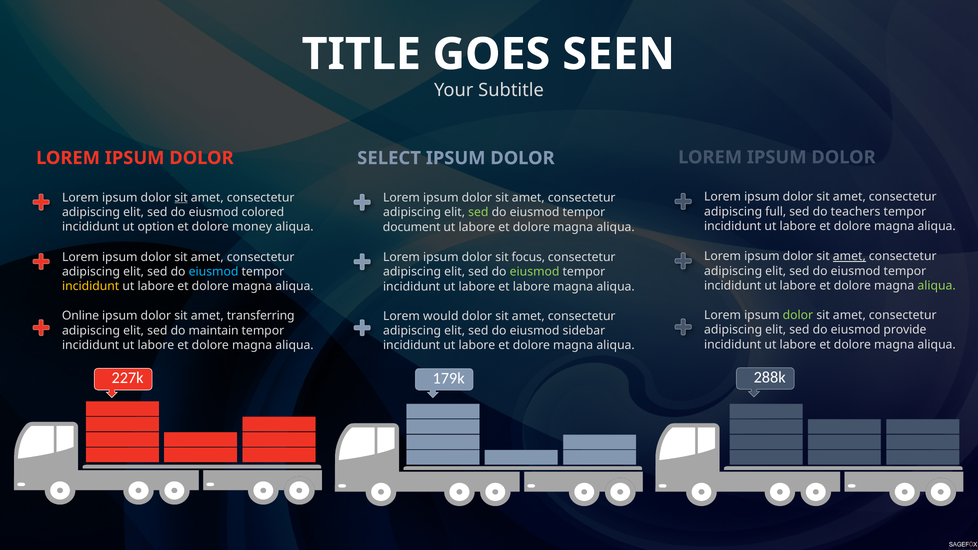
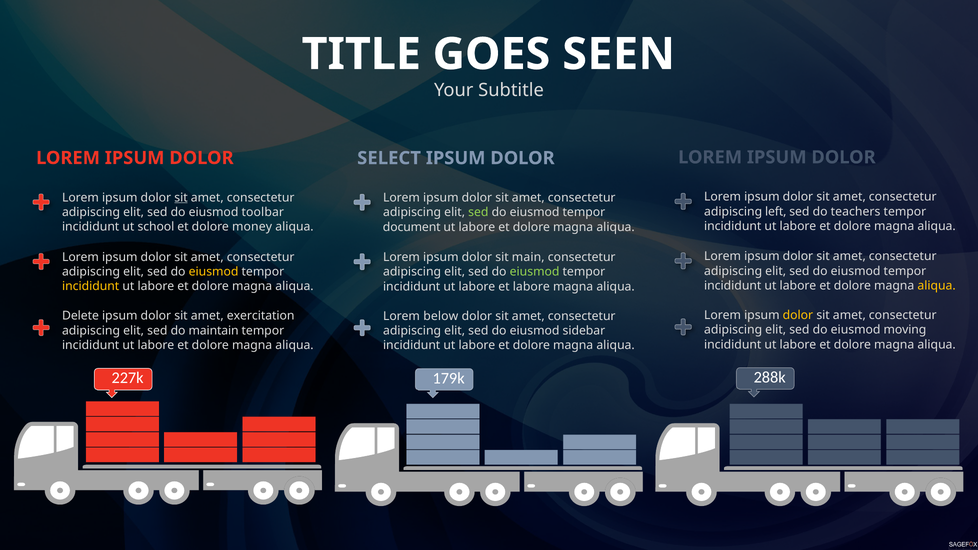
full: full -> left
colored: colored -> toolbar
option: option -> school
amet at (849, 256) underline: present -> none
focus: focus -> main
eiusmod at (214, 272) colour: light blue -> yellow
aliqua at (937, 286) colour: light green -> yellow
dolor at (798, 315) colour: light green -> yellow
Online: Online -> Delete
transferring: transferring -> exercitation
would: would -> below
provide: provide -> moving
